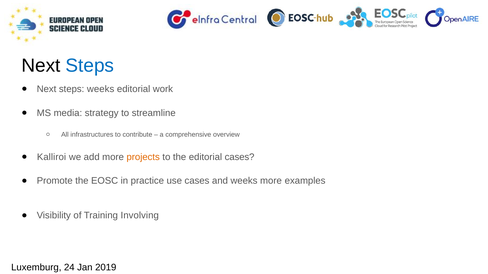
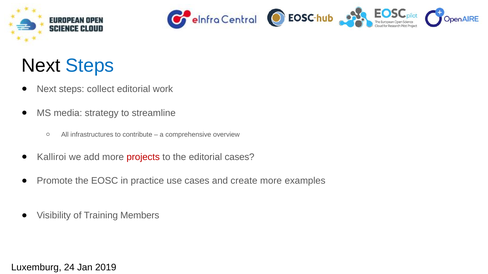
steps weeks: weeks -> collect
projects colour: orange -> red
and weeks: weeks -> create
Involving: Involving -> Members
